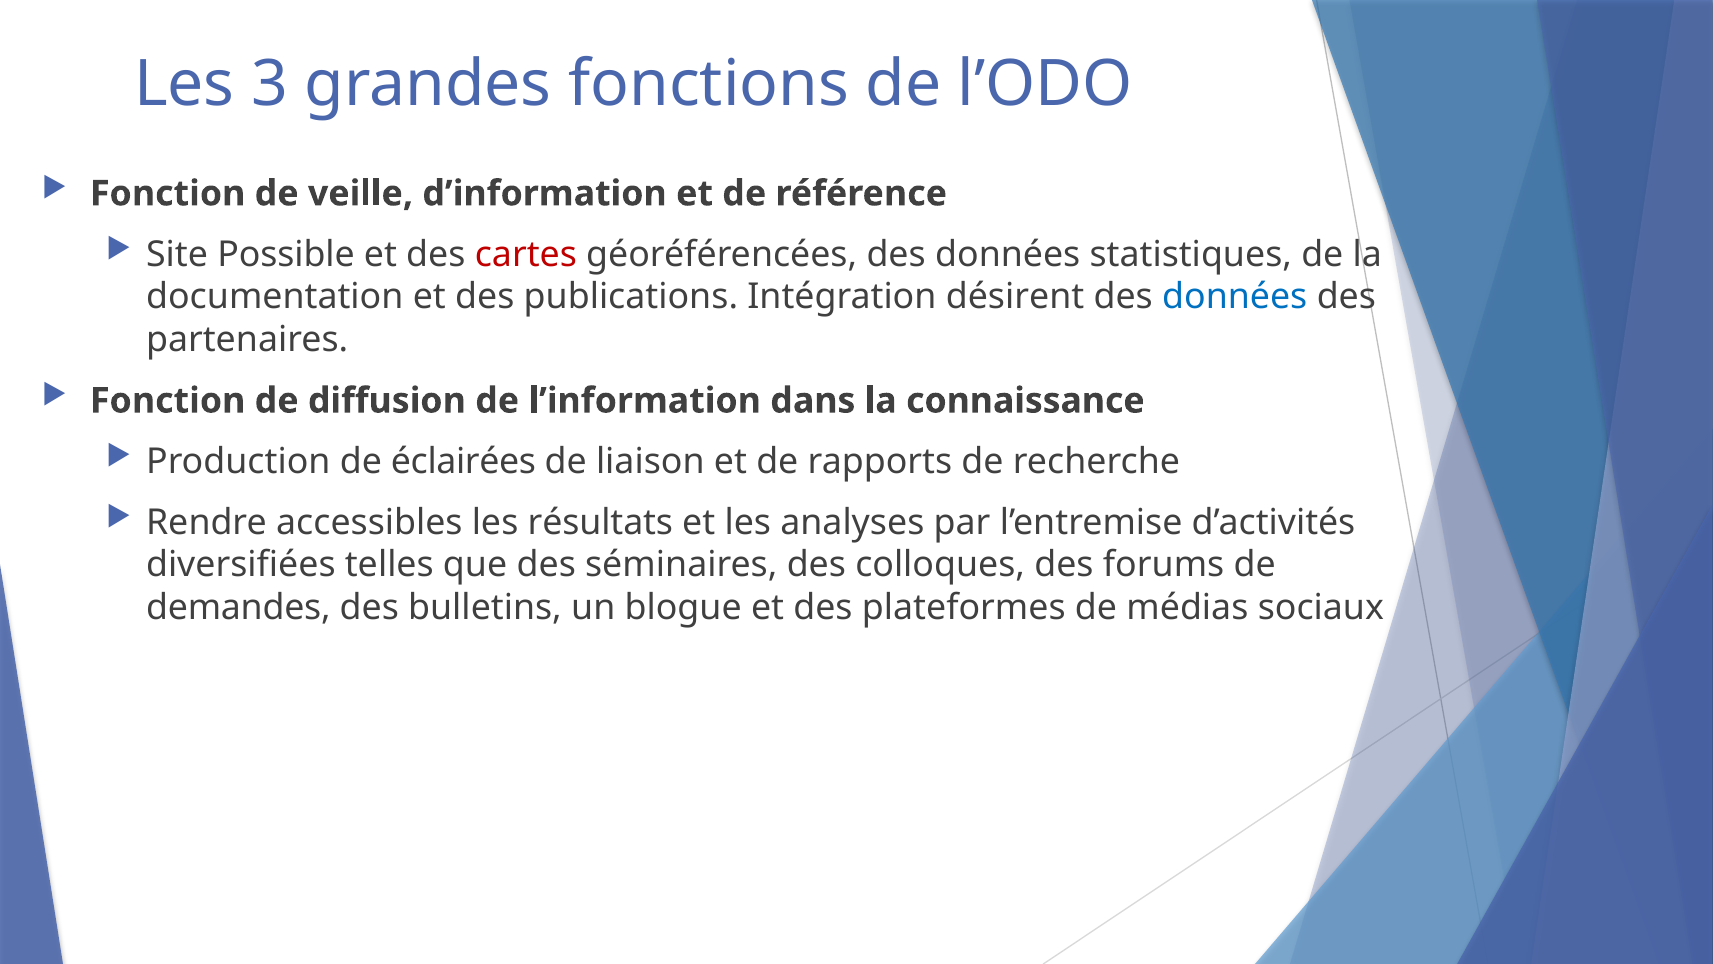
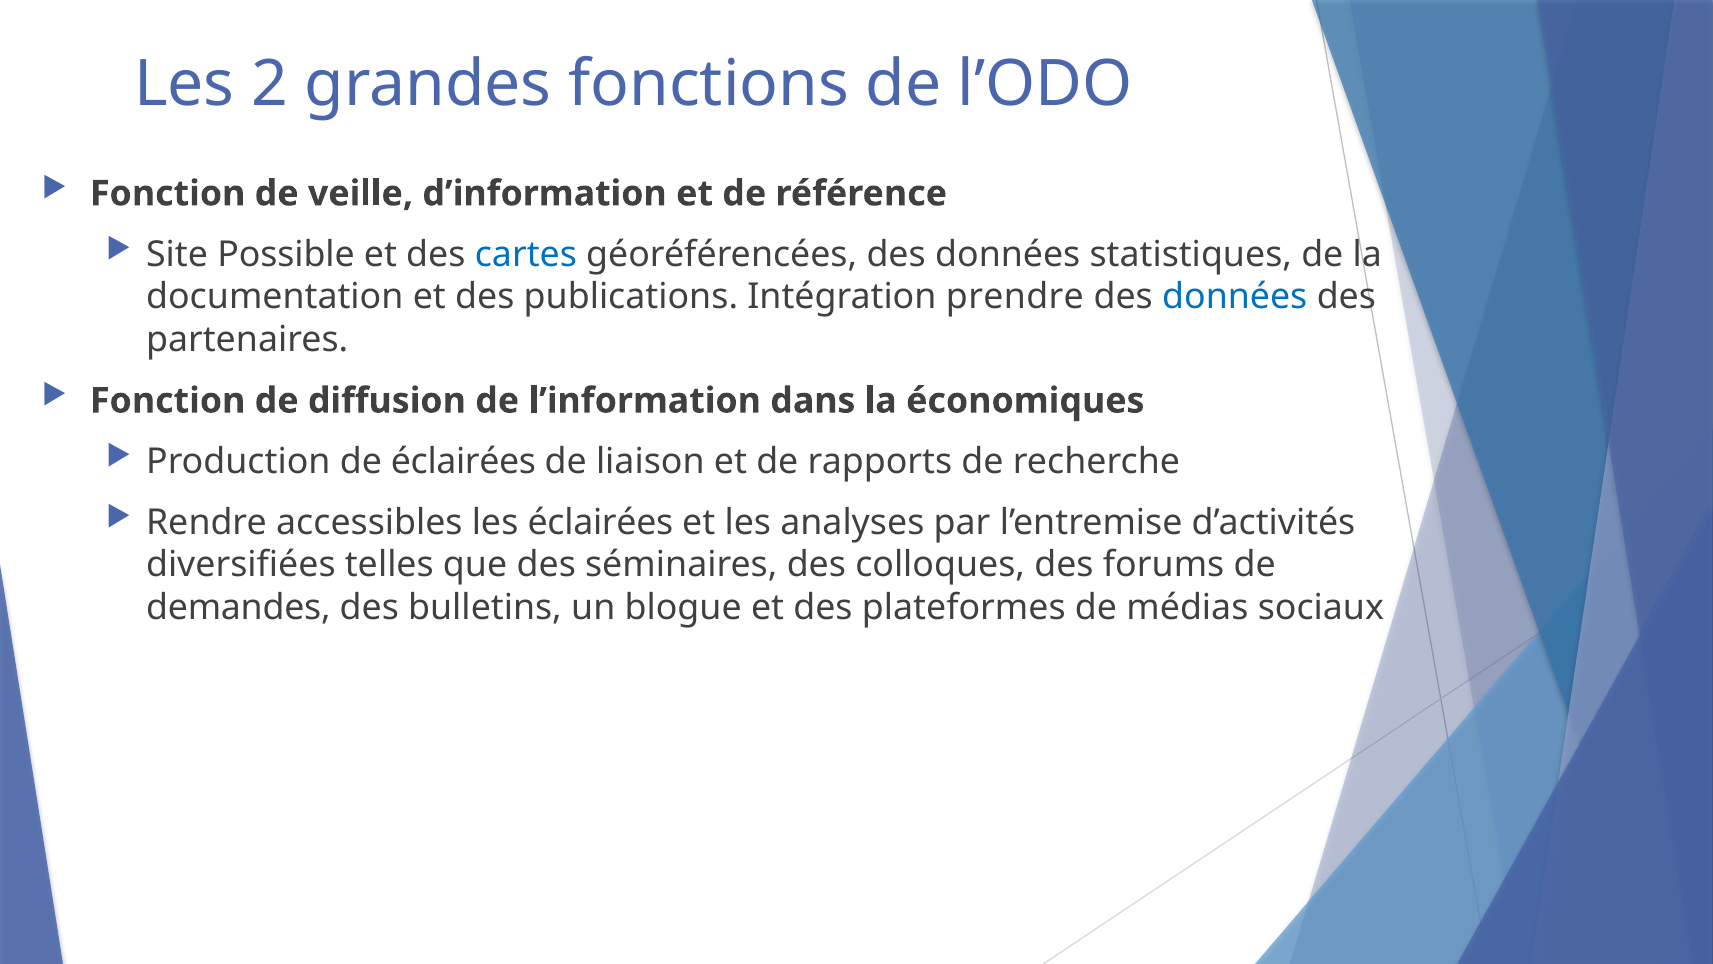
3: 3 -> 2
cartes colour: red -> blue
désirent: désirent -> prendre
connaissance: connaissance -> économiques
les résultats: résultats -> éclairées
